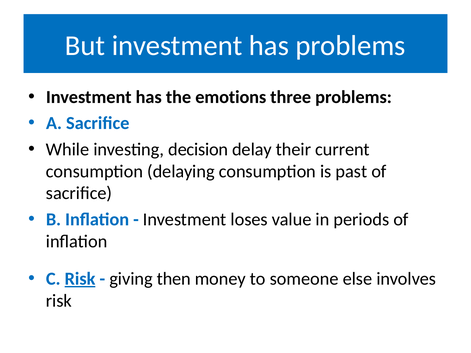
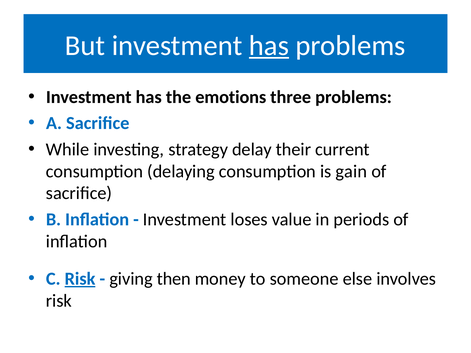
has at (269, 46) underline: none -> present
decision: decision -> strategy
past: past -> gain
